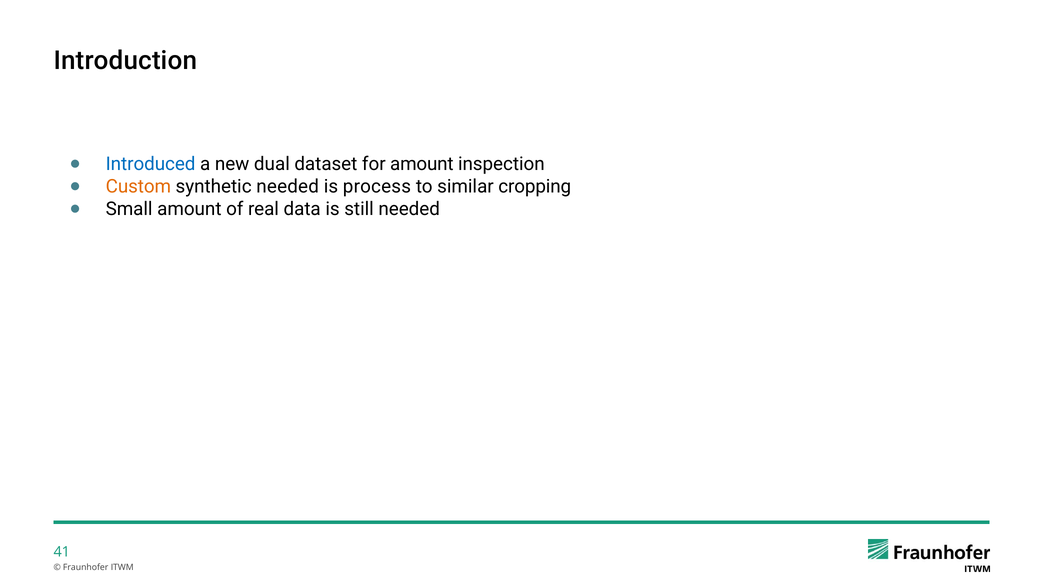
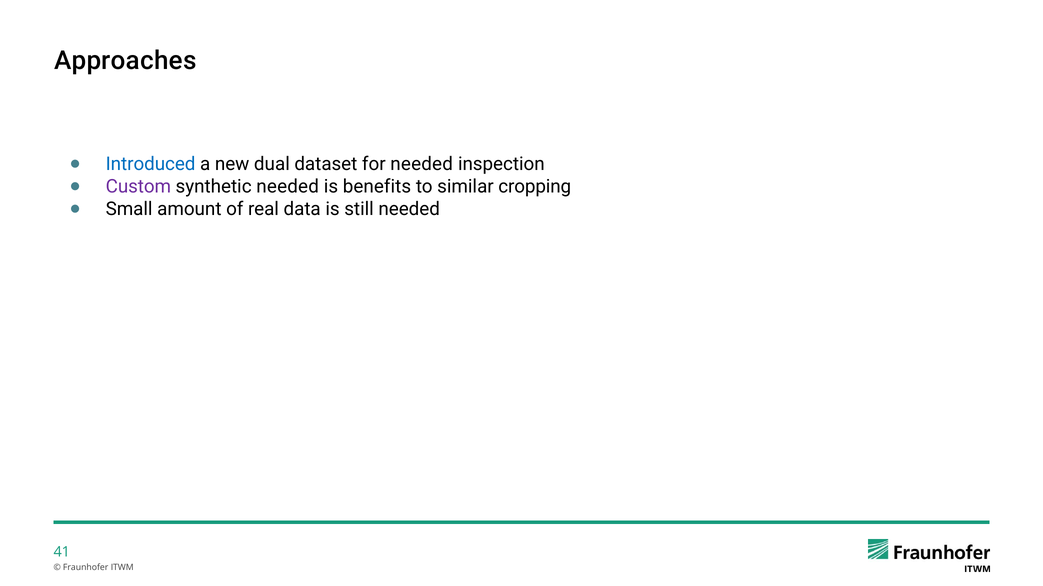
Introduction: Introduction -> Approaches
for amount: amount -> needed
Custom colour: orange -> purple
process: process -> benefits
